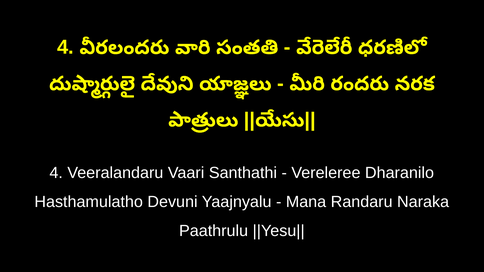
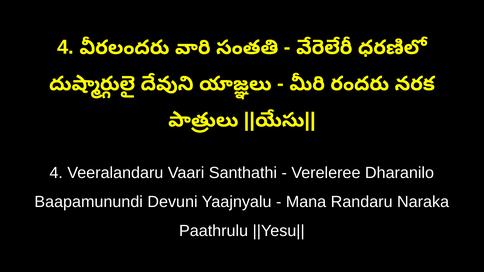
Hasthamulatho: Hasthamulatho -> Baapamunundi
